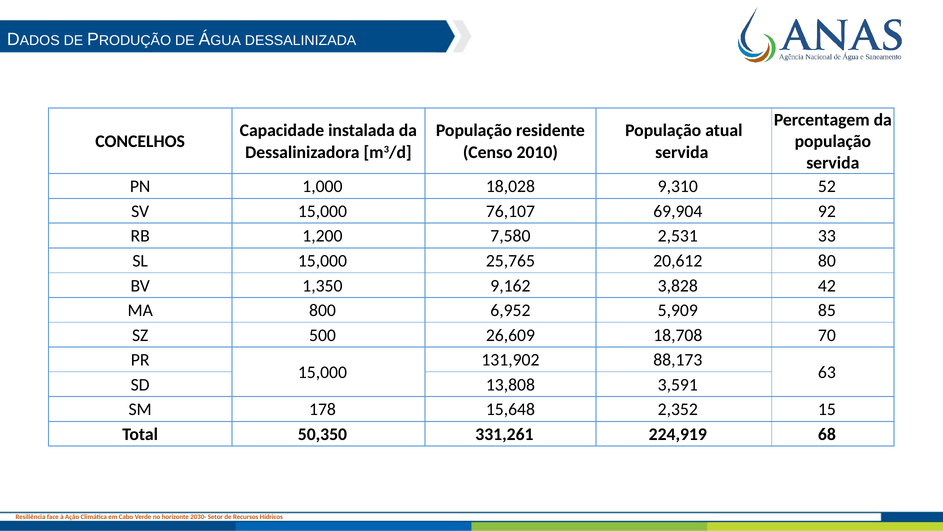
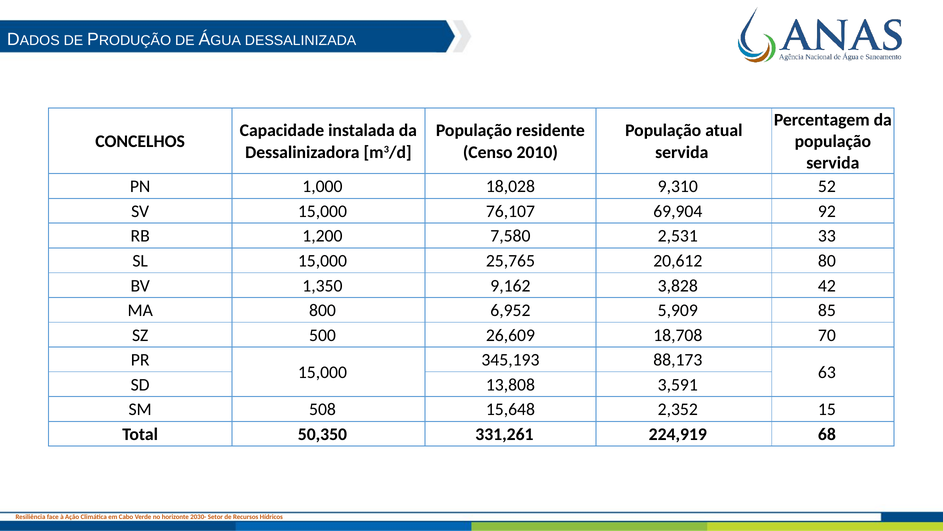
131,902: 131,902 -> 345,193
178: 178 -> 508
